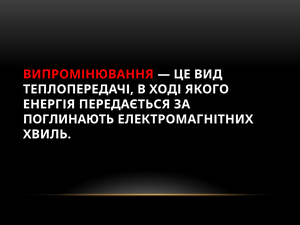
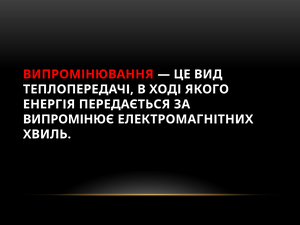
ПОГЛИНАЮТЬ: ПОГЛИНАЮТЬ -> ВИПРОМІНЮЄ
